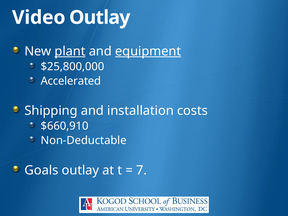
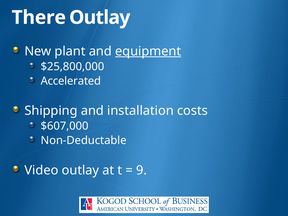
Video: Video -> There
plant underline: present -> none
$660,910: $660,910 -> $607,000
Goals: Goals -> Video
7: 7 -> 9
